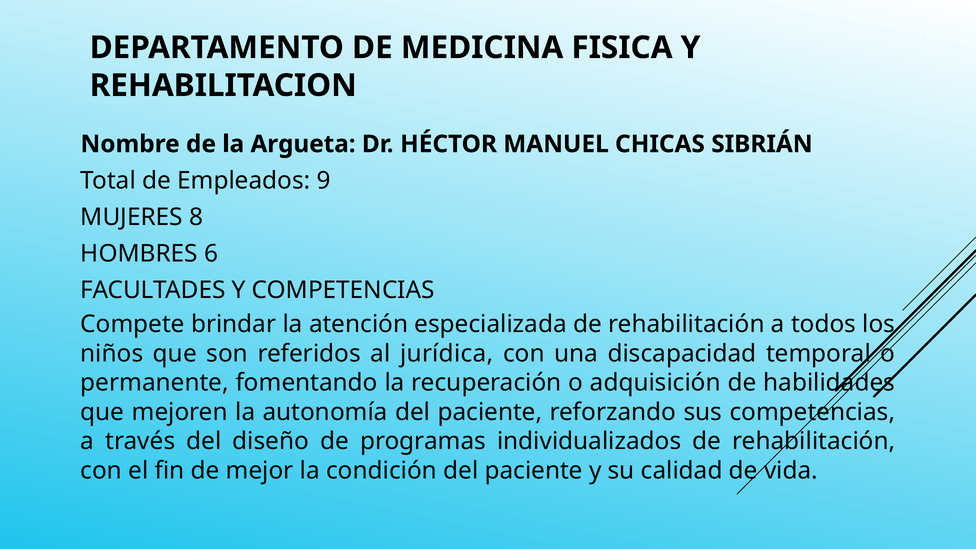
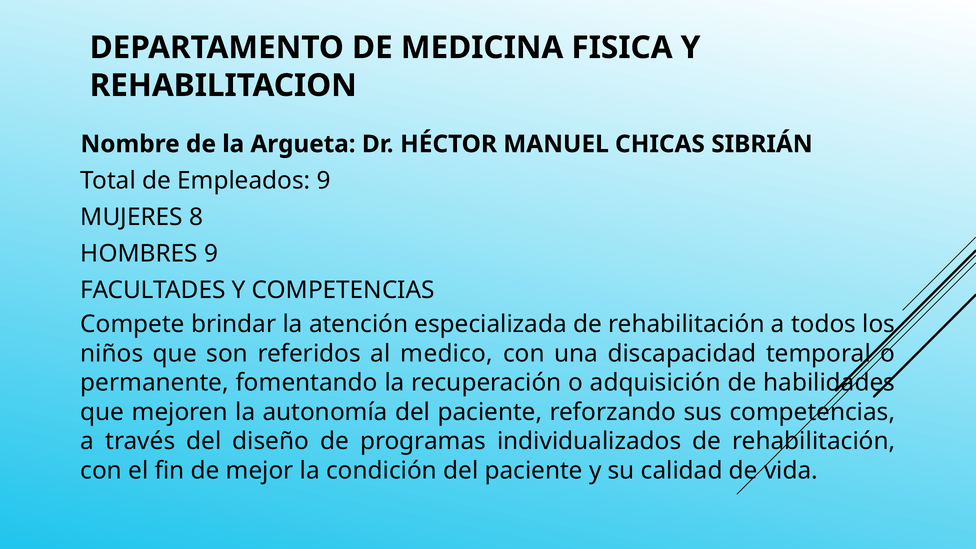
HOMBRES 6: 6 -> 9
jurídica: jurídica -> medico
